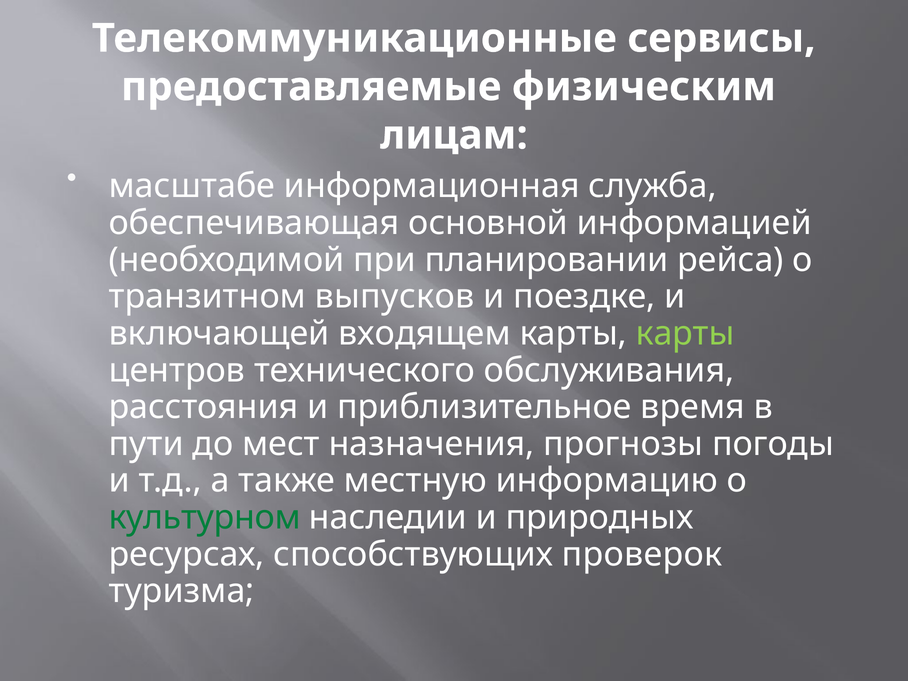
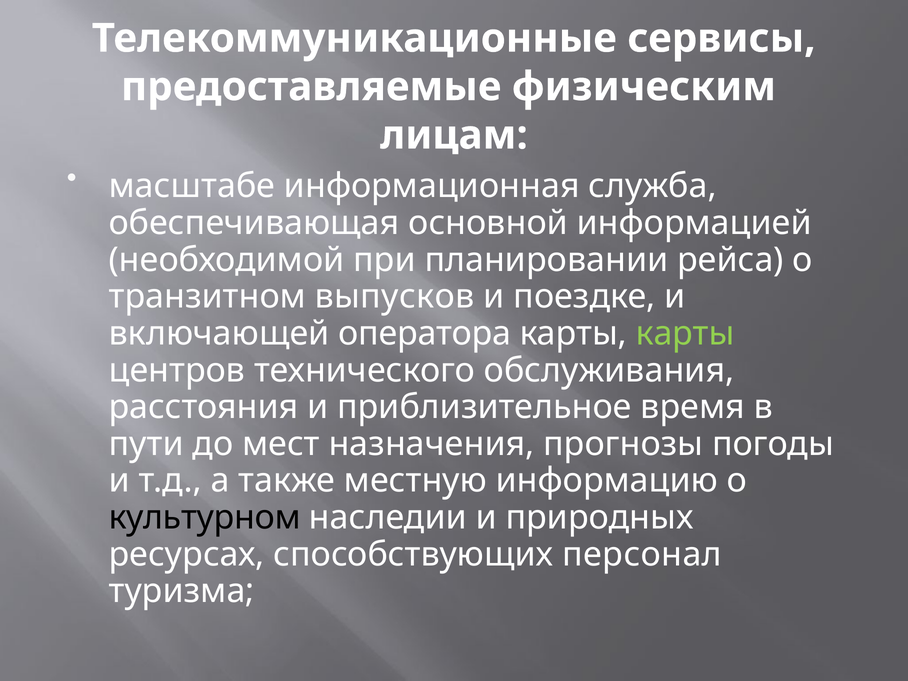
входящем: входящем -> оператора
культурном colour: green -> black
проверок: проверок -> персонал
